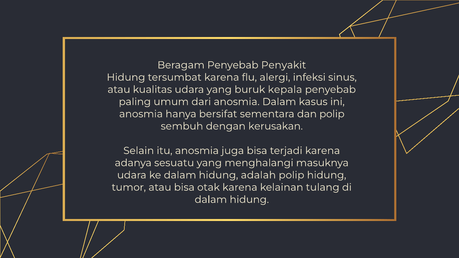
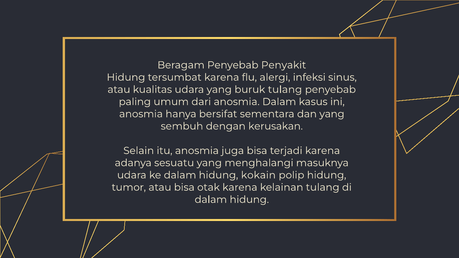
buruk kepala: kepala -> tulang
dan polip: polip -> yang
adalah: adalah -> kokain
